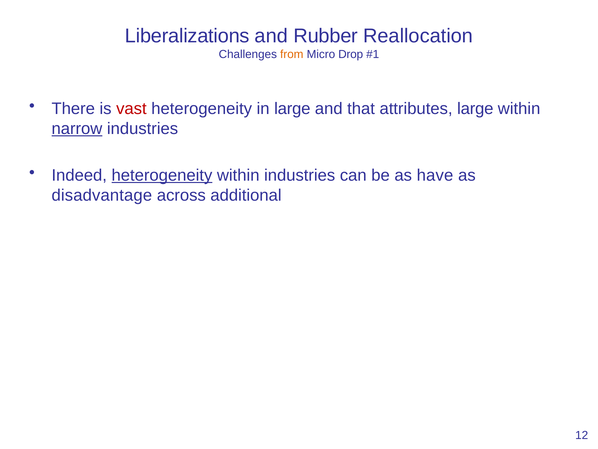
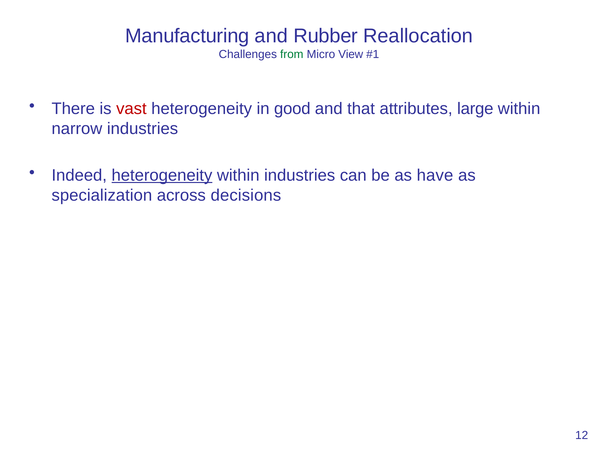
Liberalizations: Liberalizations -> Manufacturing
from colour: orange -> green
Drop: Drop -> View
in large: large -> good
narrow underline: present -> none
disadvantage: disadvantage -> specialization
additional: additional -> decisions
